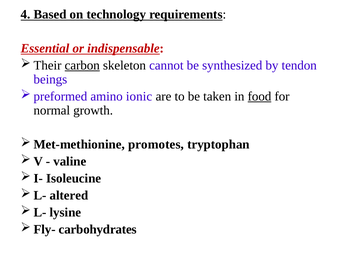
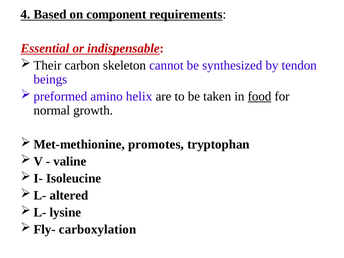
technology: technology -> component
carbon underline: present -> none
ionic: ionic -> helix
carbohydrates: carbohydrates -> carboxylation
